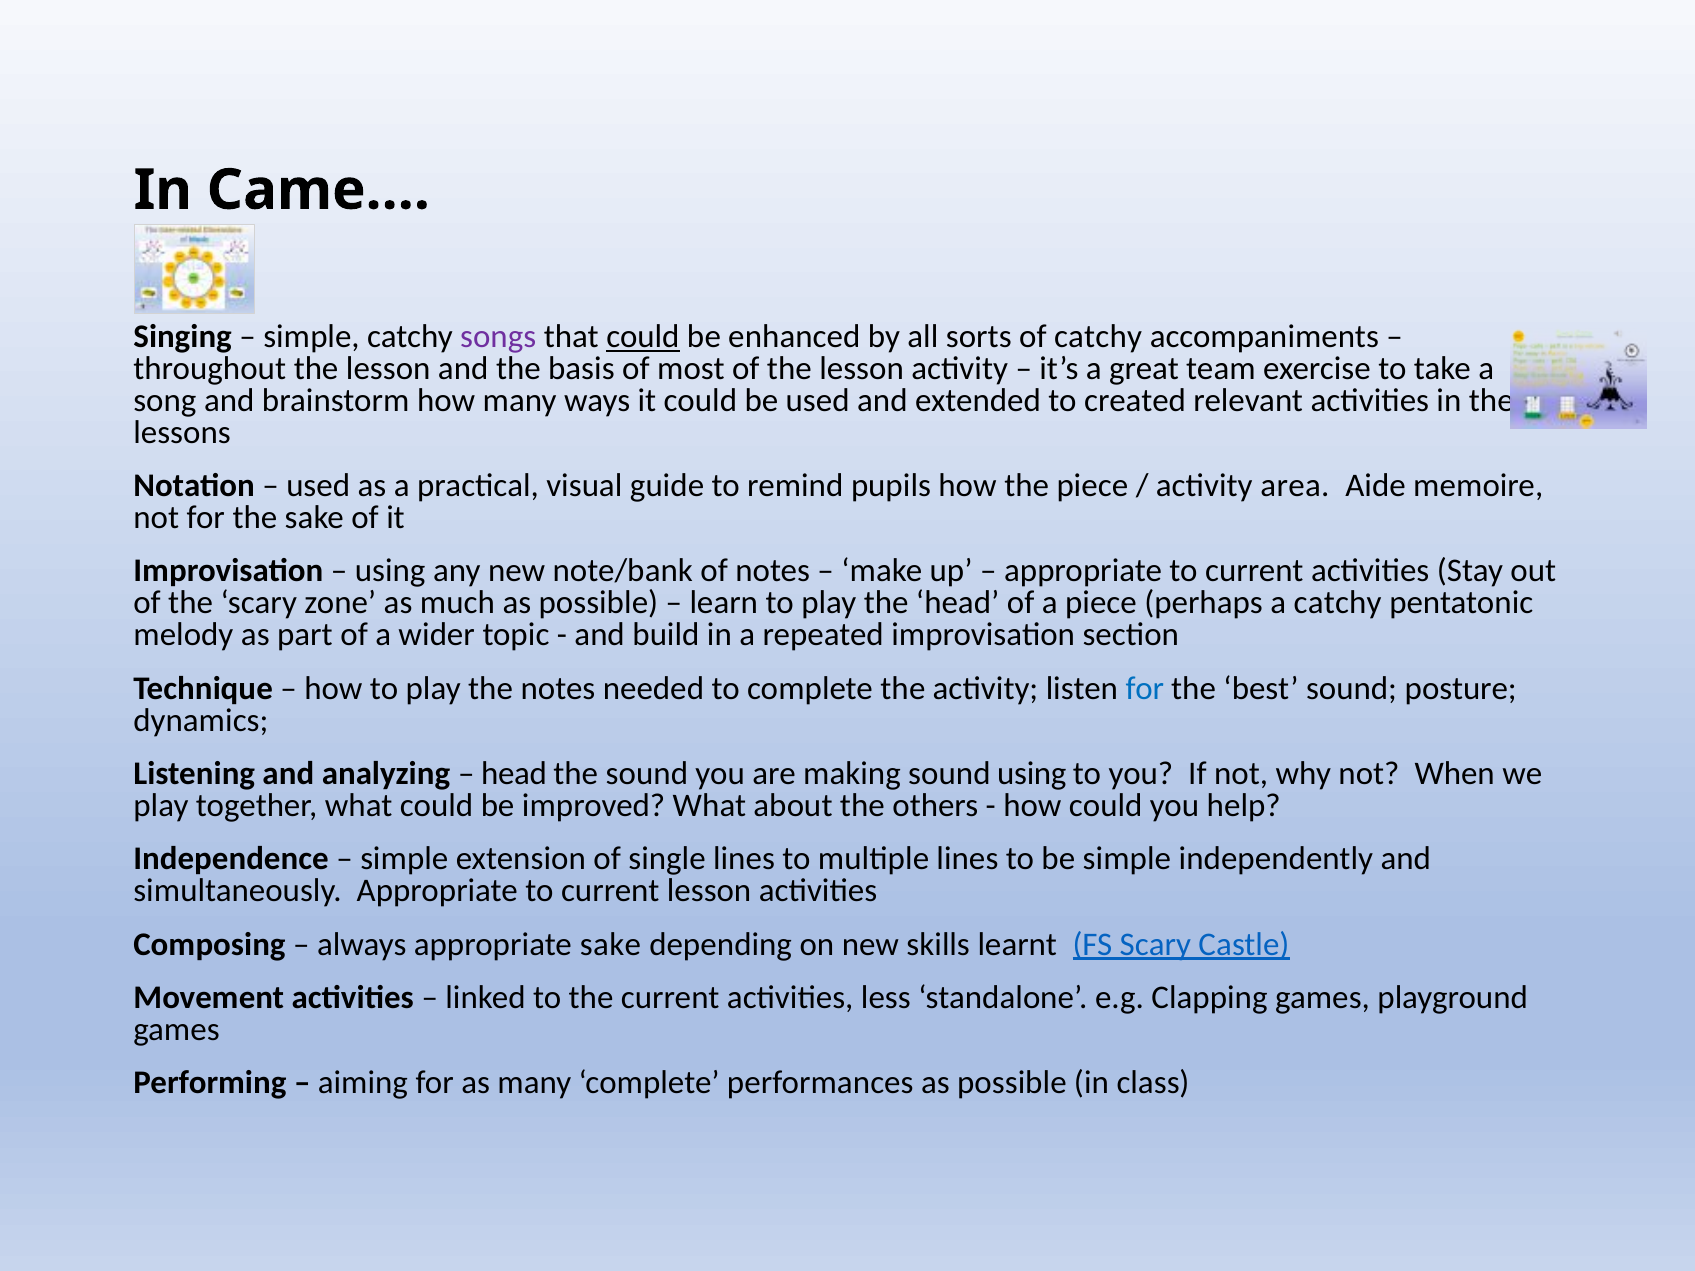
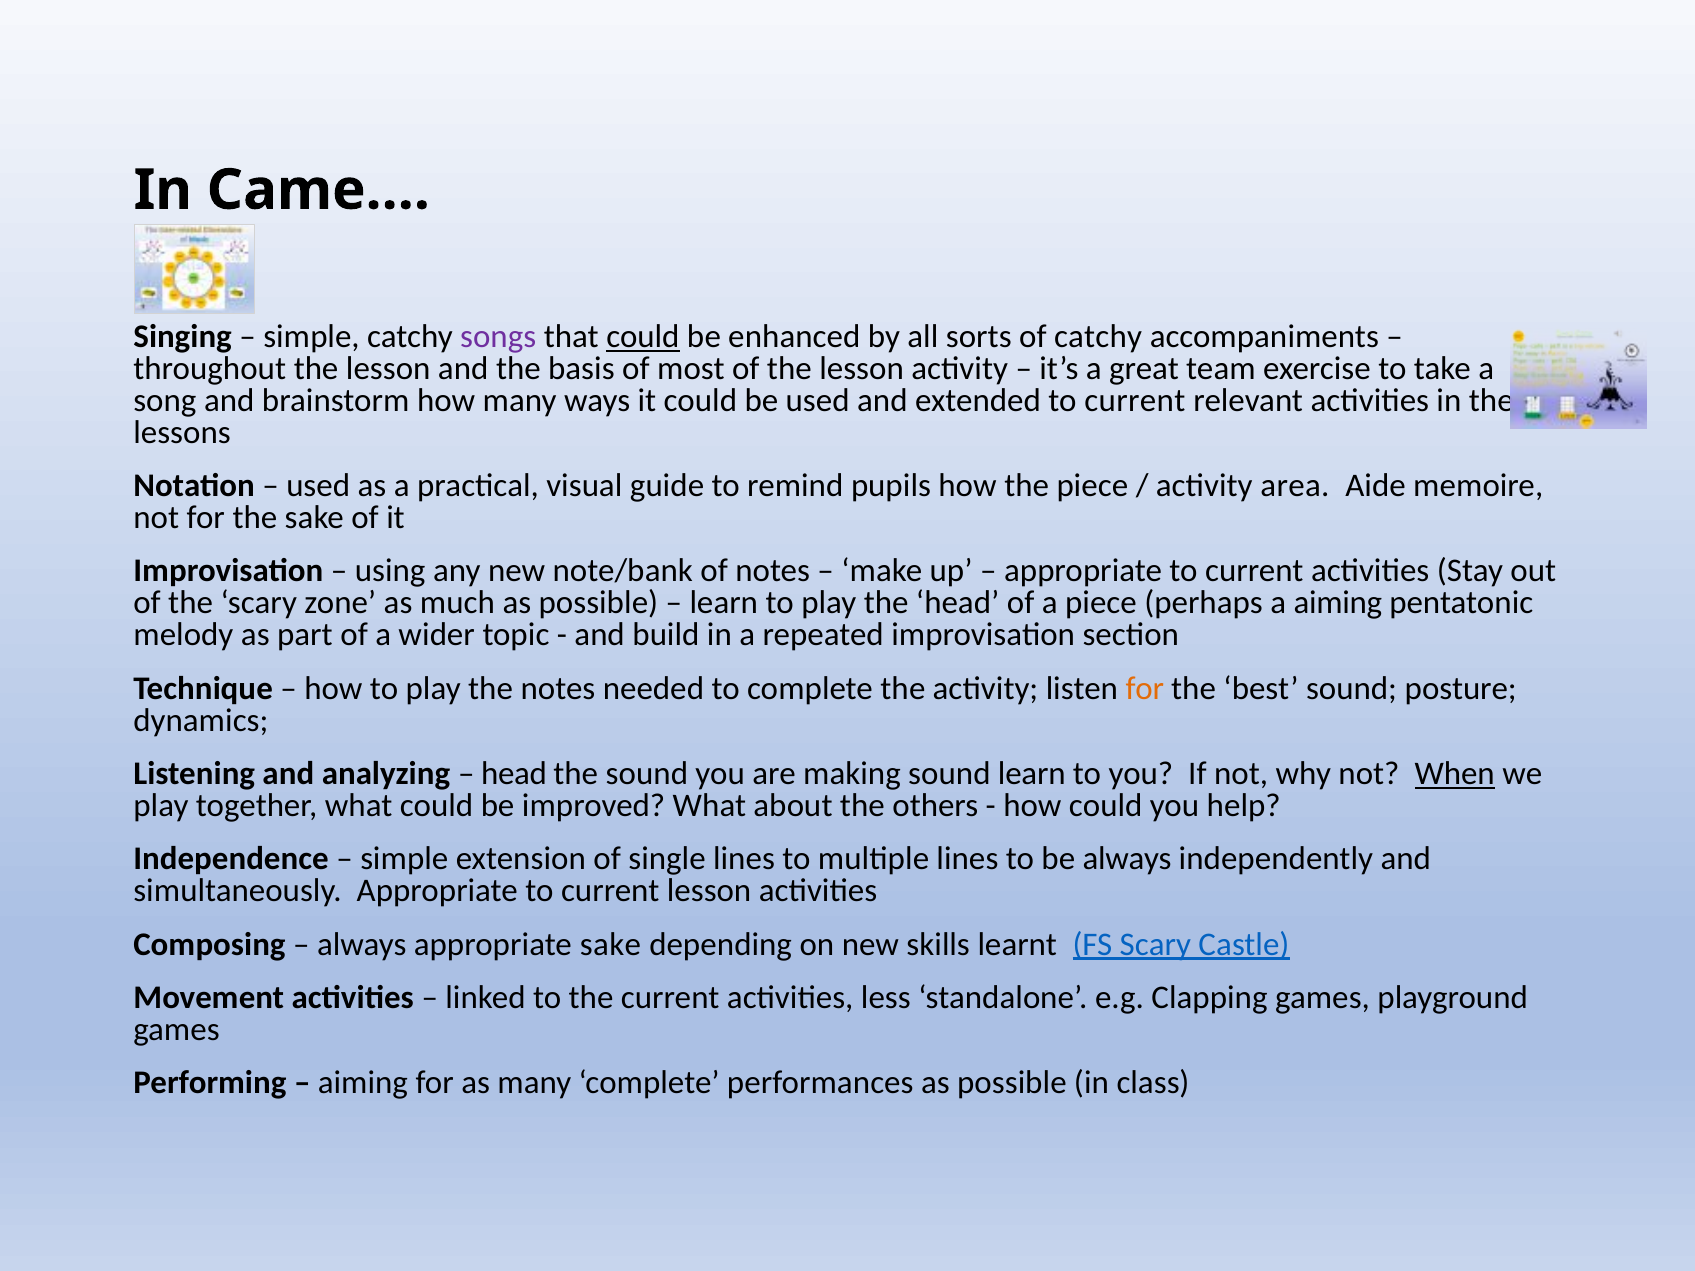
extended to created: created -> current
a catchy: catchy -> aiming
for at (1145, 688) colour: blue -> orange
sound using: using -> learn
When underline: none -> present
be simple: simple -> always
